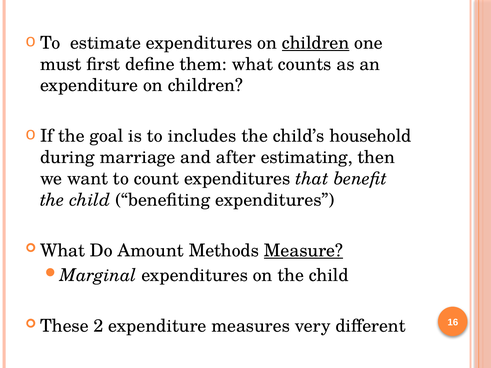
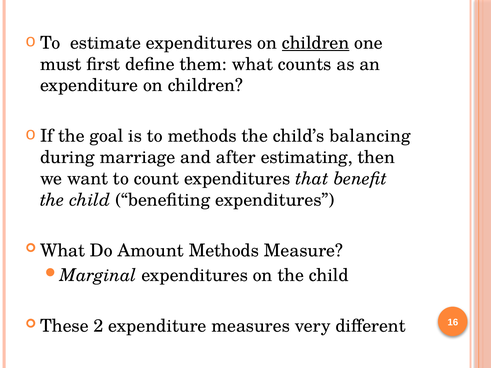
to includes: includes -> methods
household: household -> balancing
Measure underline: present -> none
